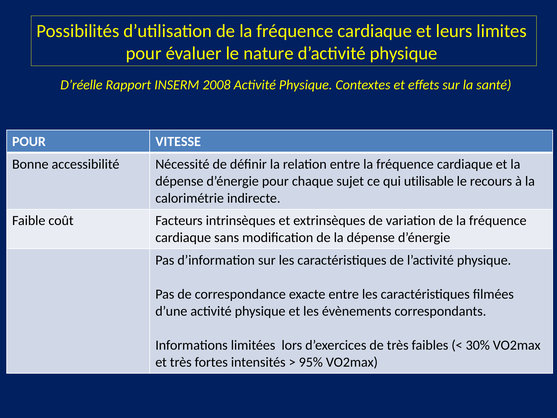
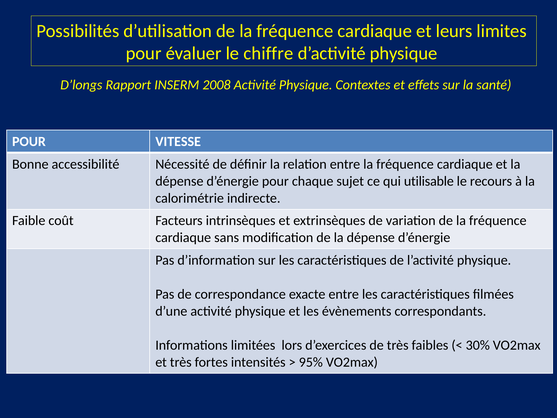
nature: nature -> chiffre
D’réelle: D’réelle -> D’longs
